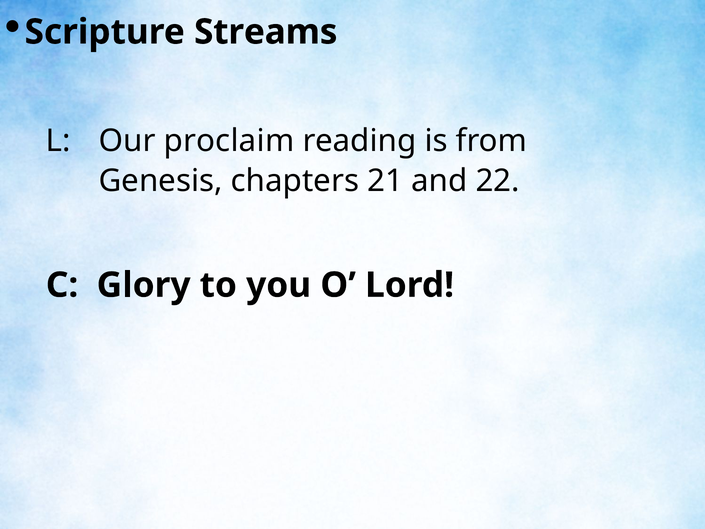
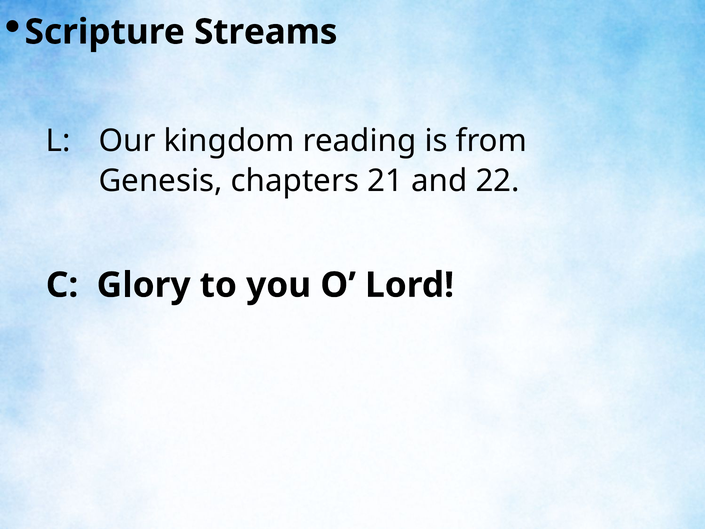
proclaim: proclaim -> kingdom
